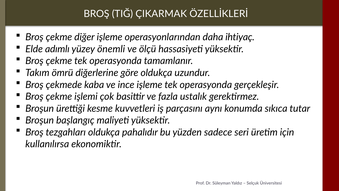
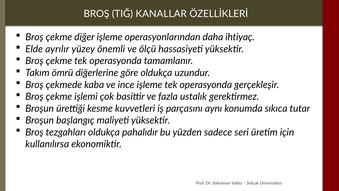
ÇIKARMAK: ÇIKARMAK -> KANALLAR
adımlı: adımlı -> ayrılır
